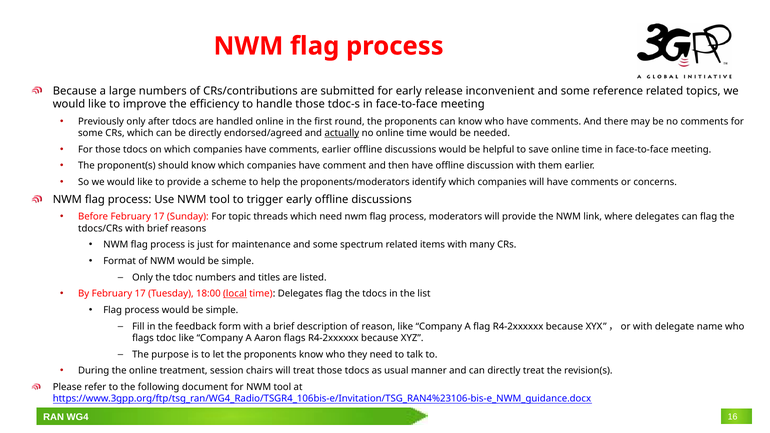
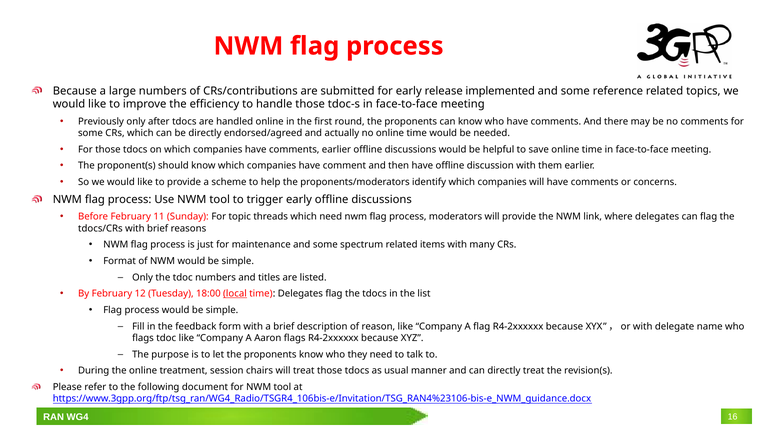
inconvenient: inconvenient -> implemented
actually underline: present -> none
Before February 17: 17 -> 11
By February 17: 17 -> 12
